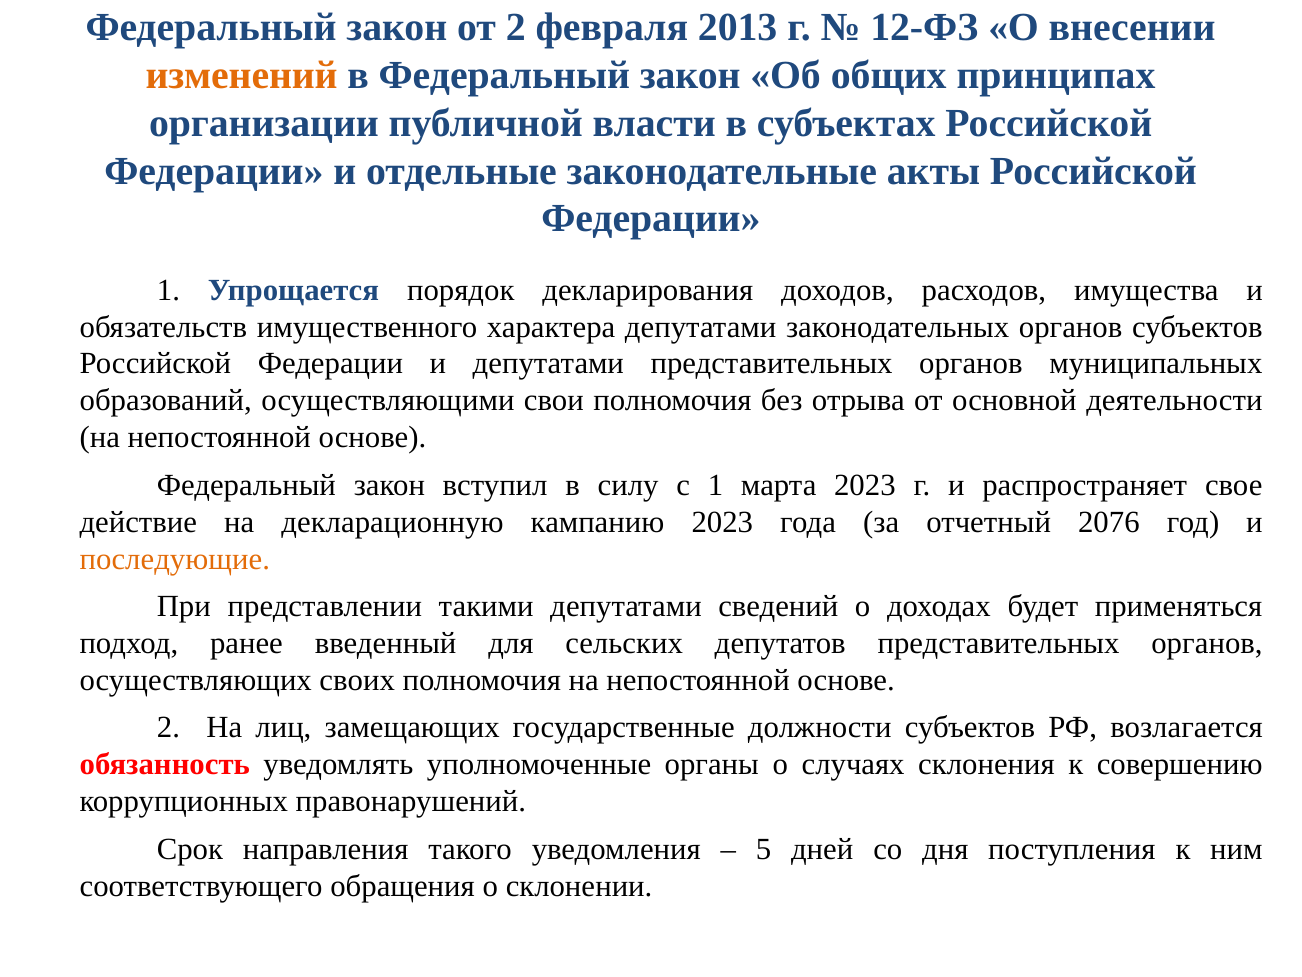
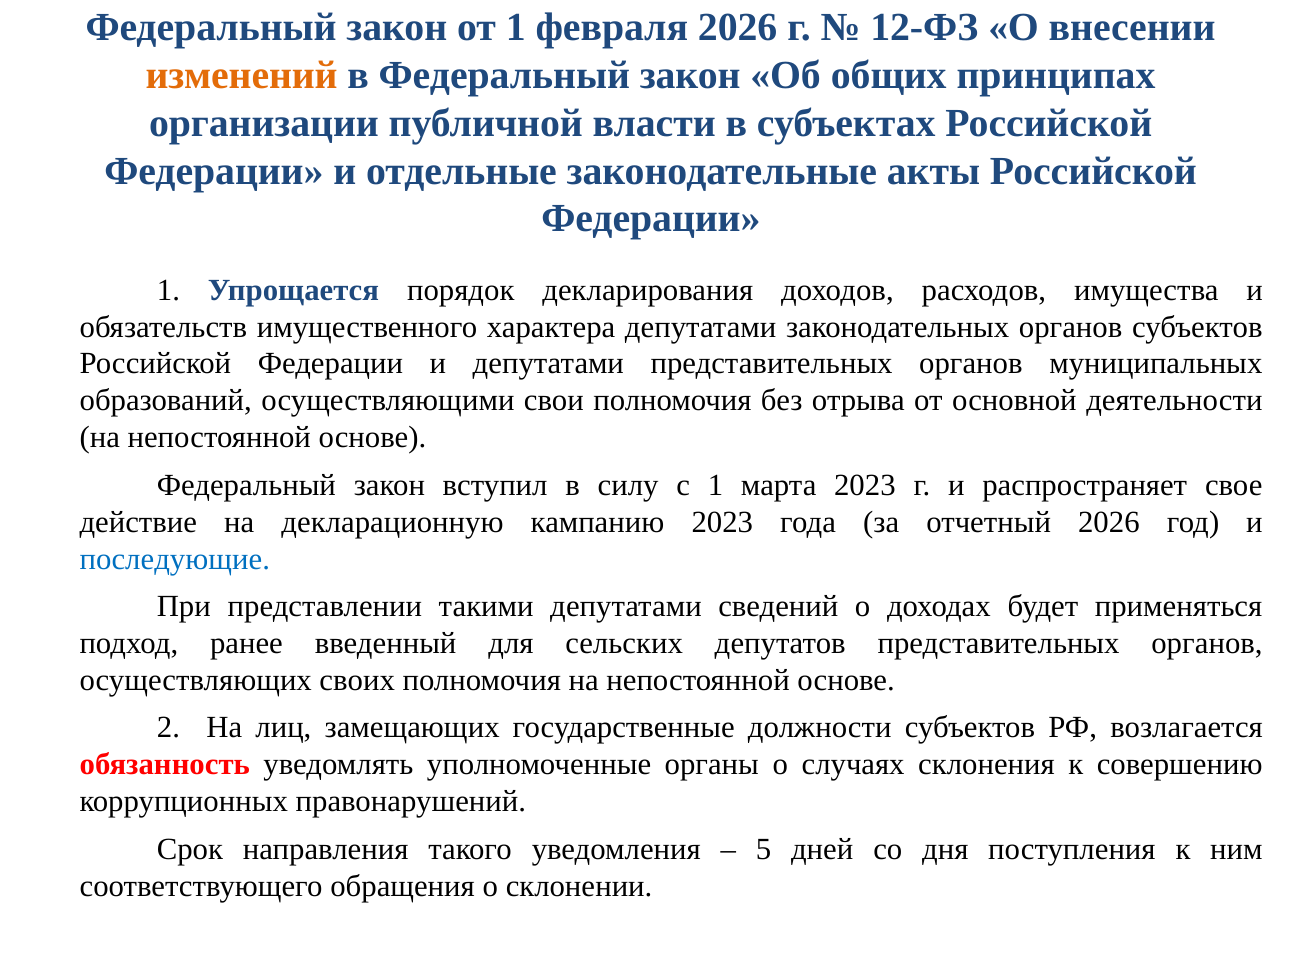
от 2: 2 -> 1
февраля 2013: 2013 -> 2026
отчетный 2076: 2076 -> 2026
последующие colour: orange -> blue
